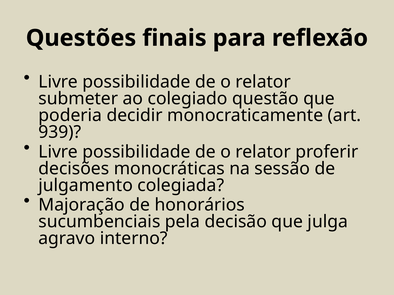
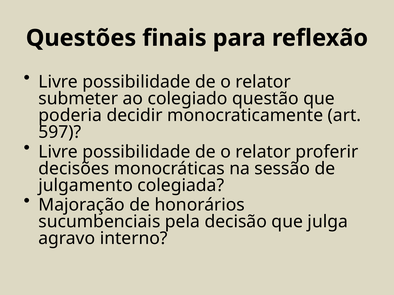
939: 939 -> 597
